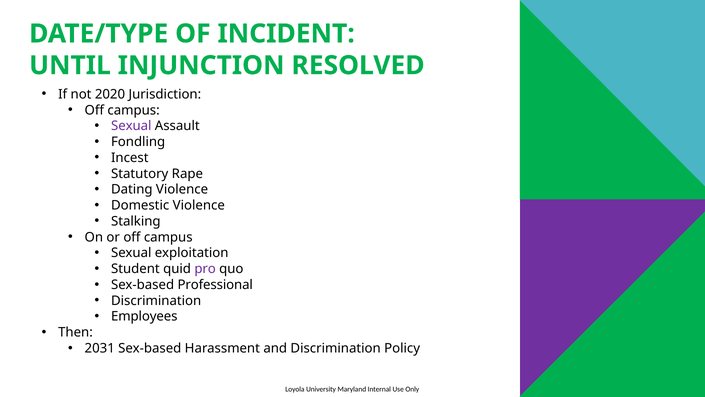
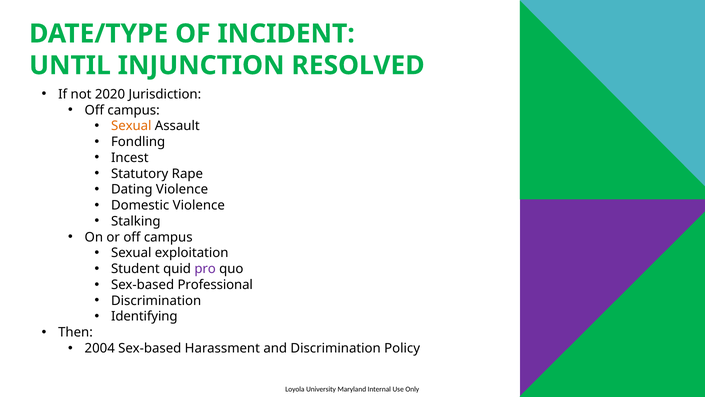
Sexual at (131, 126) colour: purple -> orange
Employees: Employees -> Identifying
2031: 2031 -> 2004
